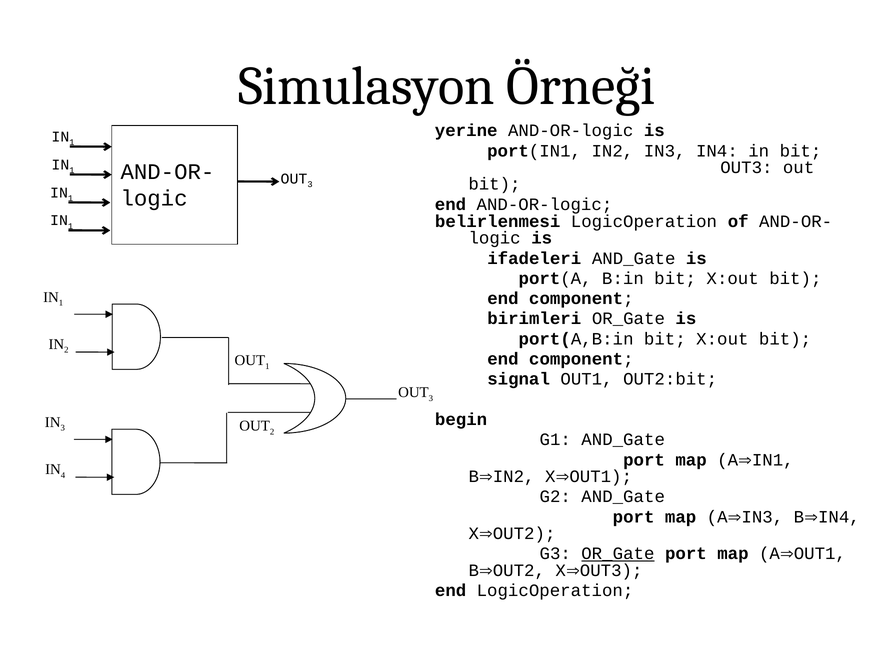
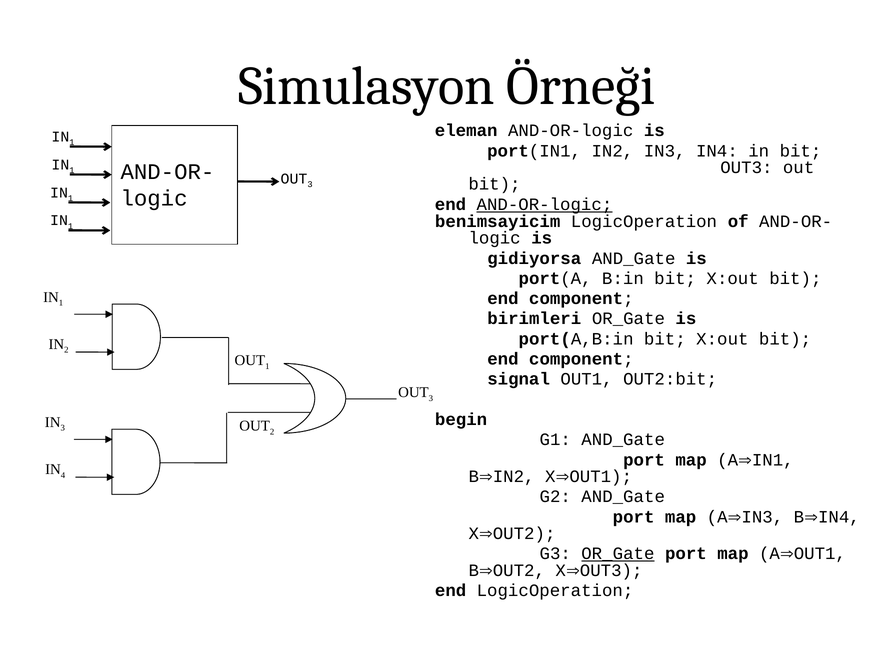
yerine: yerine -> eleman
AND-OR-logic at (544, 204) underline: none -> present
belirlenmesi: belirlenmesi -> benimsayicim
ifadeleri: ifadeleri -> gidiyorsa
